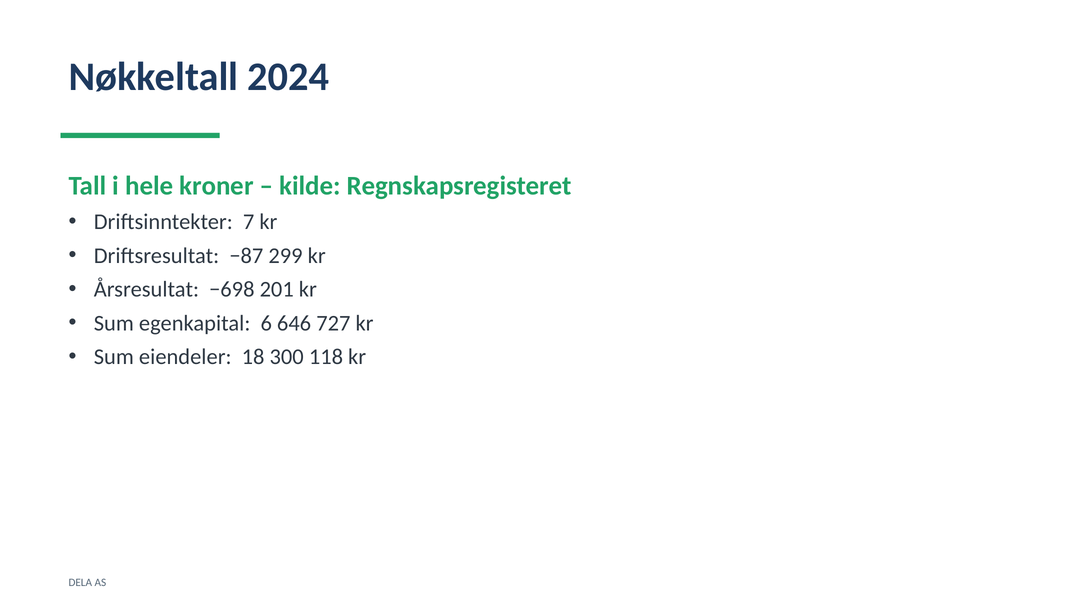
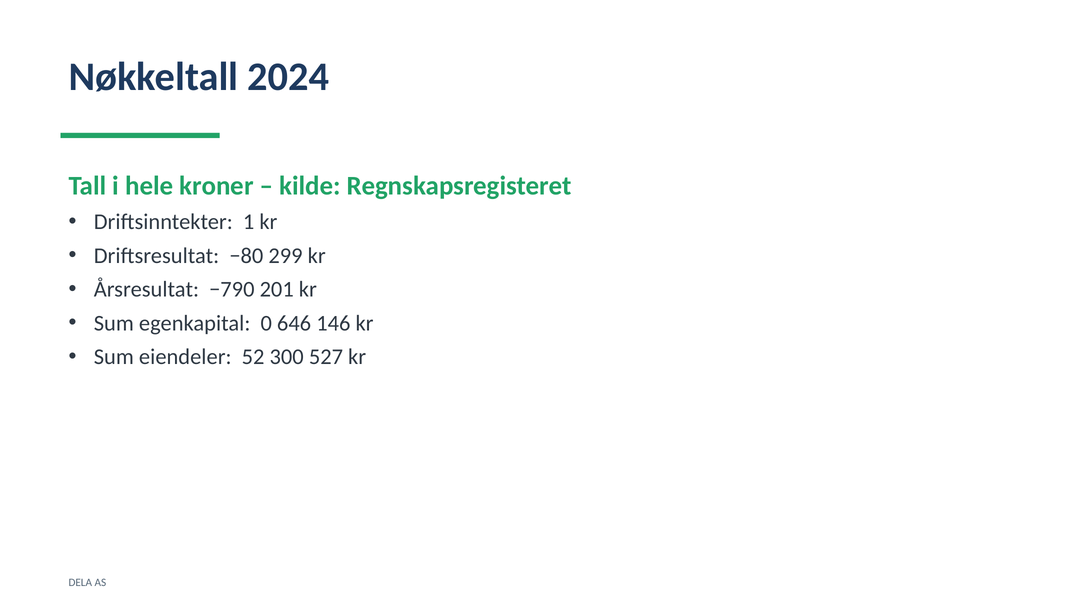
7: 7 -> 1
−87: −87 -> −80
−698: −698 -> −790
6: 6 -> 0
727: 727 -> 146
18: 18 -> 52
118: 118 -> 527
